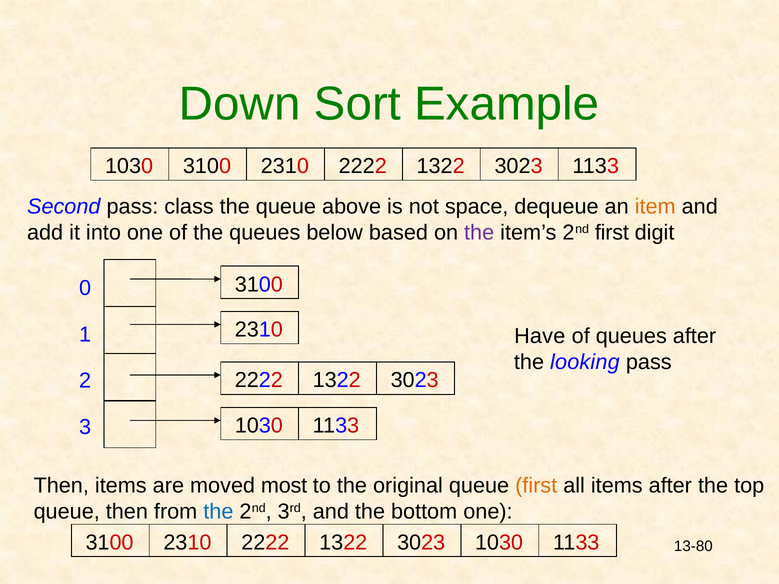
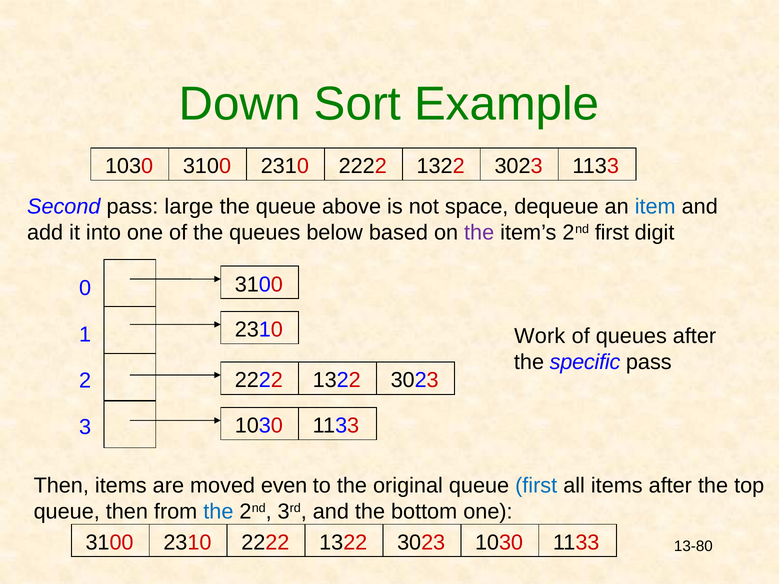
class: class -> large
item colour: orange -> blue
Have: Have -> Work
looking: looking -> specific
most: most -> even
first at (536, 486) colour: orange -> blue
